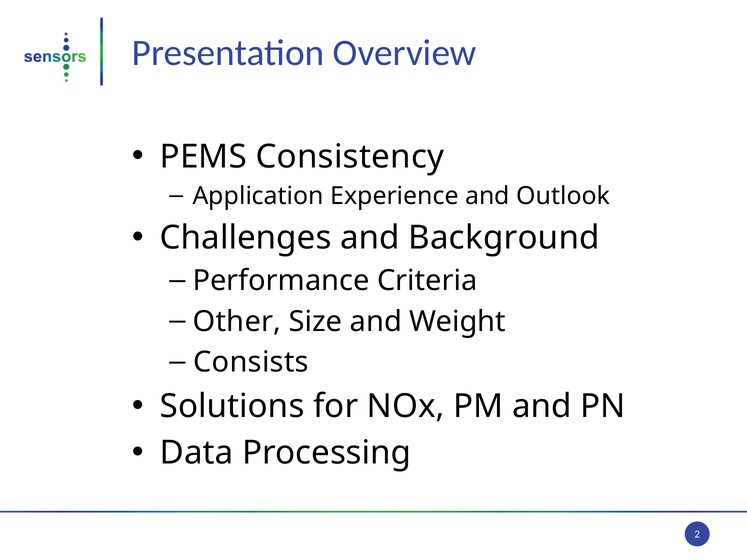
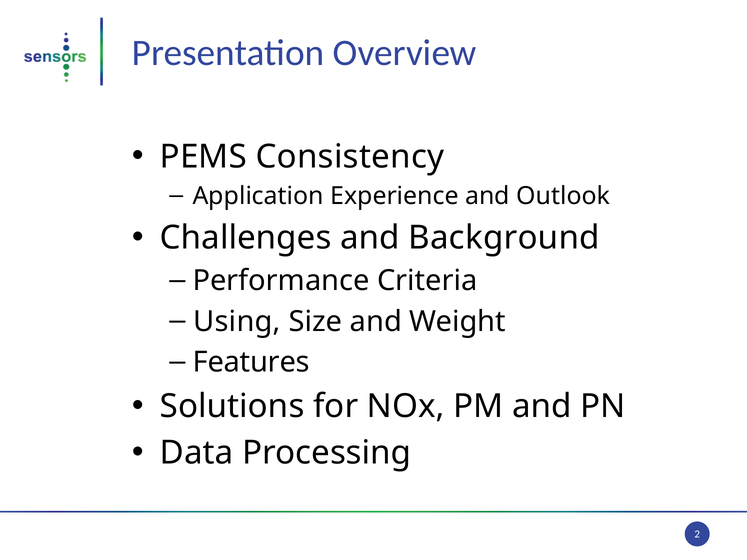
Other: Other -> Using
Consists: Consists -> Features
